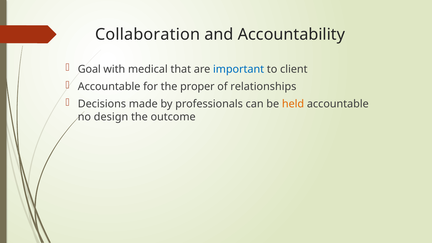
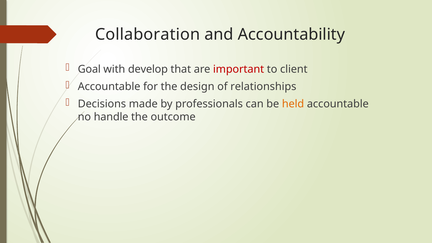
medical: medical -> develop
important colour: blue -> red
proper: proper -> design
design: design -> handle
